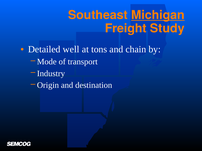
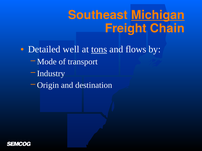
Study: Study -> Chain
tons underline: none -> present
chain: chain -> flows
